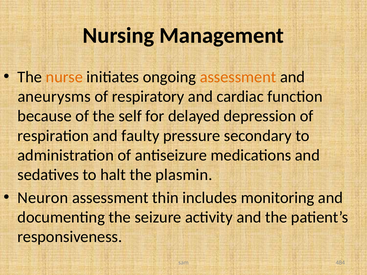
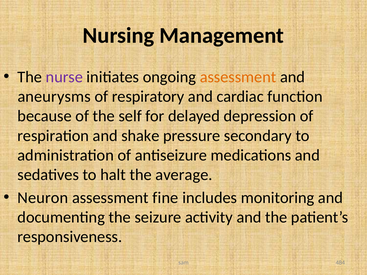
nurse colour: orange -> purple
faulty: faulty -> shake
plasmin: plasmin -> average
thin: thin -> fine
